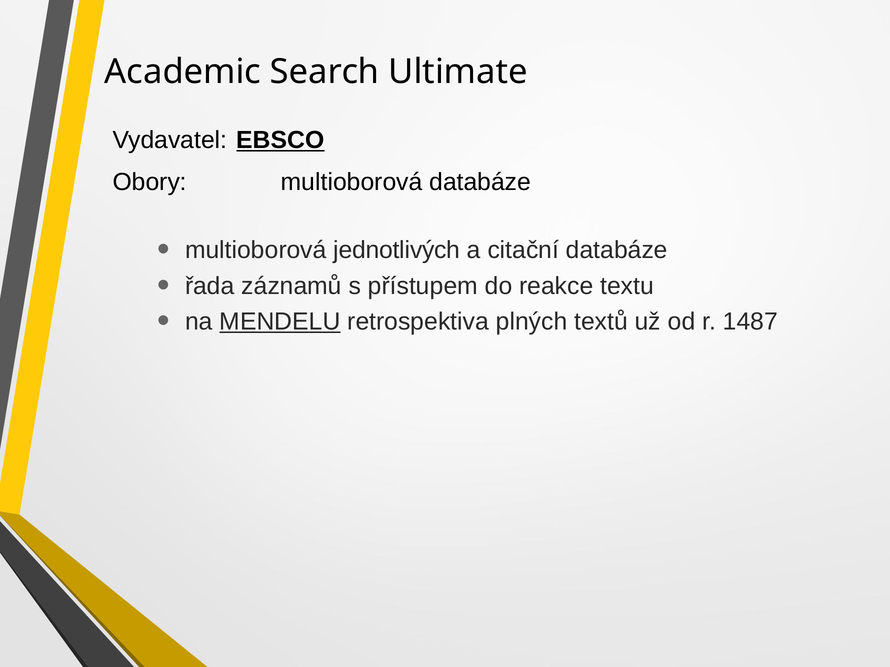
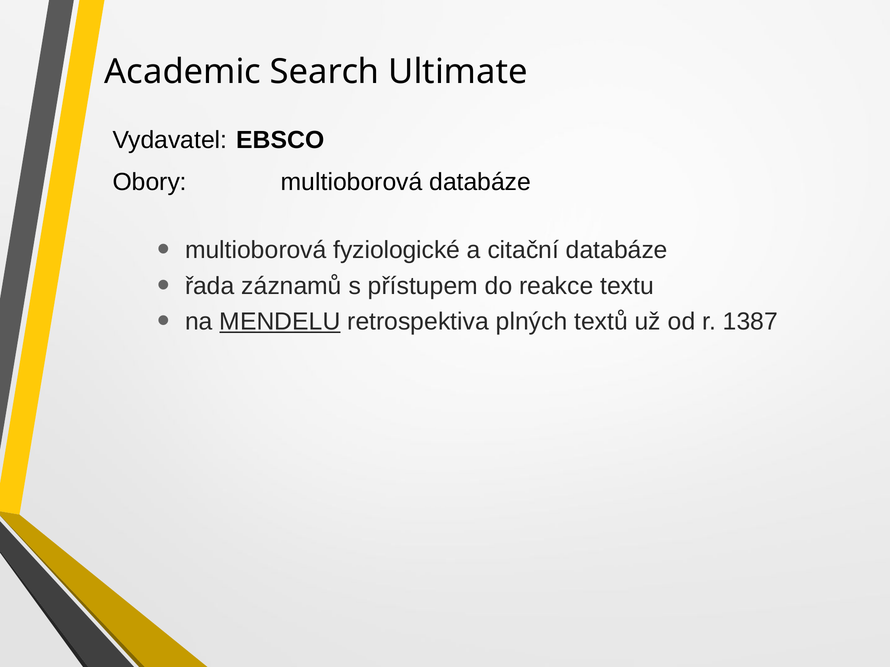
EBSCO underline: present -> none
jednotlivých: jednotlivých -> fyziologické
1487: 1487 -> 1387
